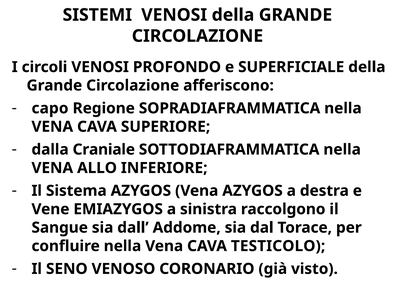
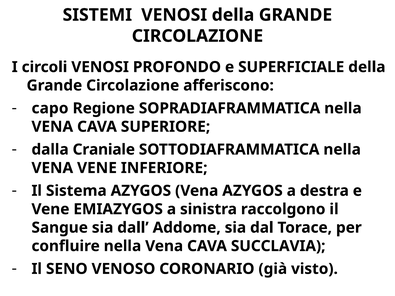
VENA ALLO: ALLO -> VENE
TESTICOLO: TESTICOLO -> SUCCLAVIA
